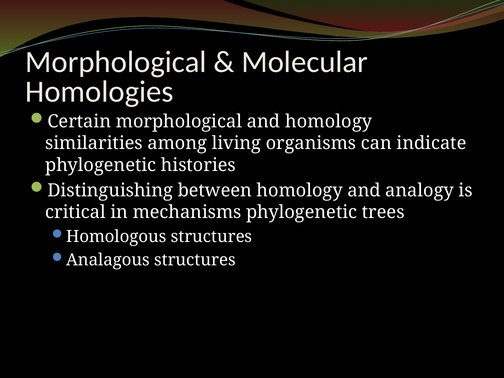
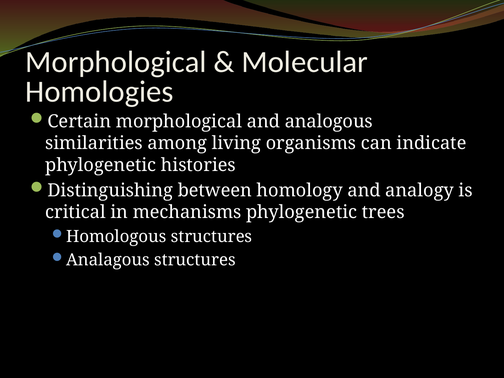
and homology: homology -> analogous
